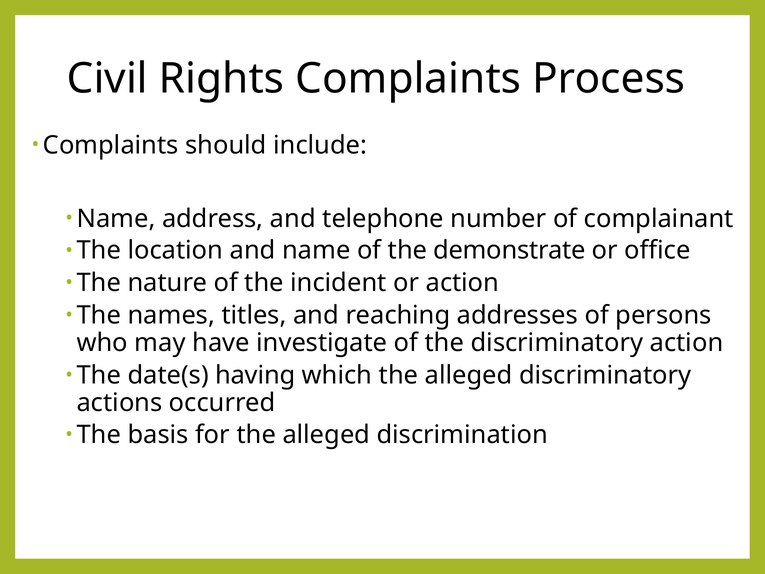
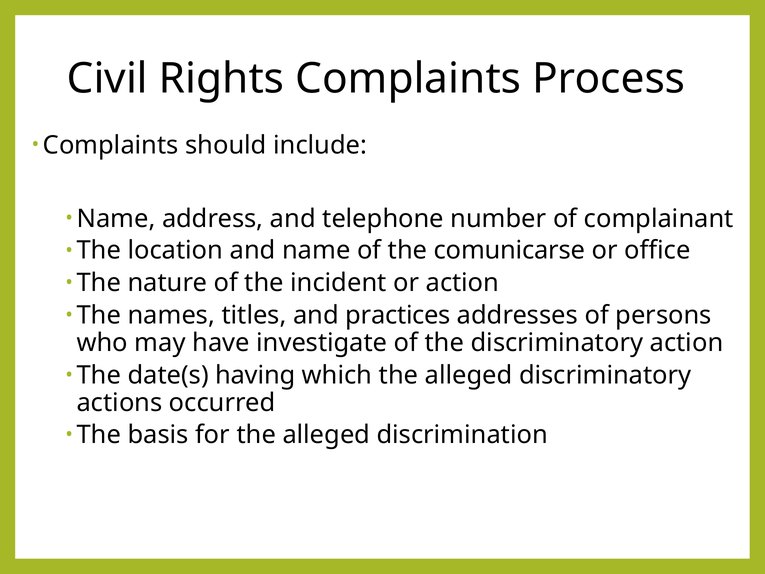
demonstrate: demonstrate -> comunicarse
reaching: reaching -> practices
